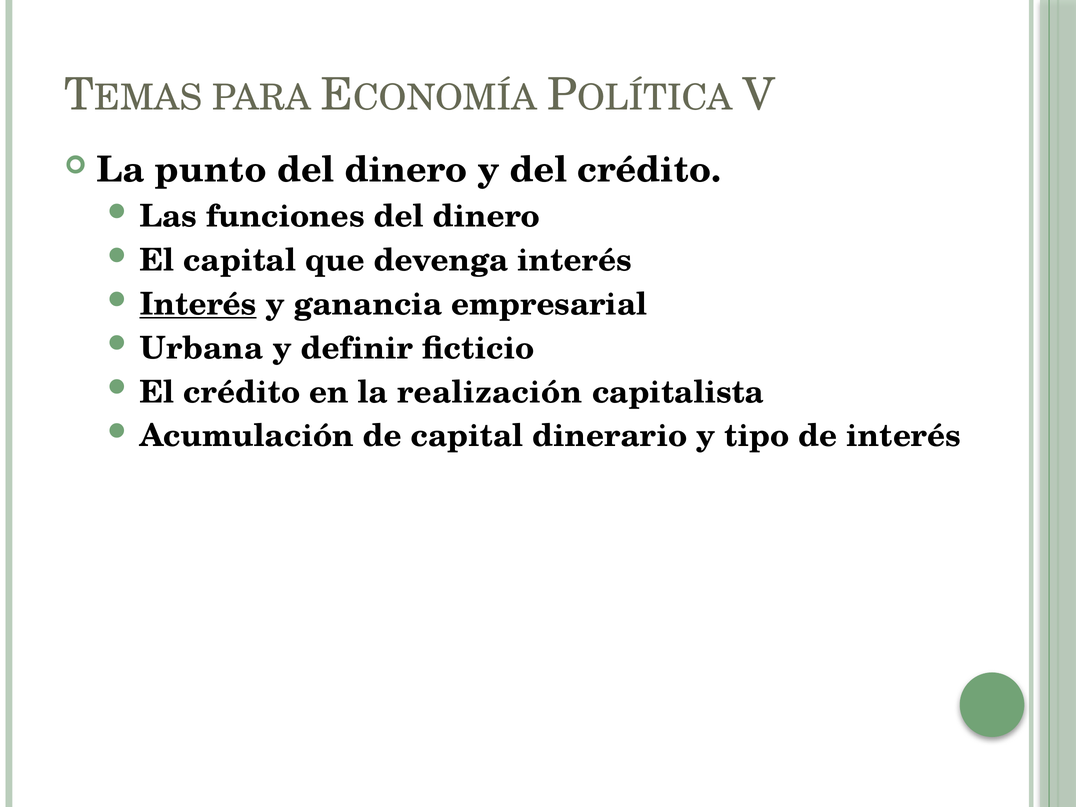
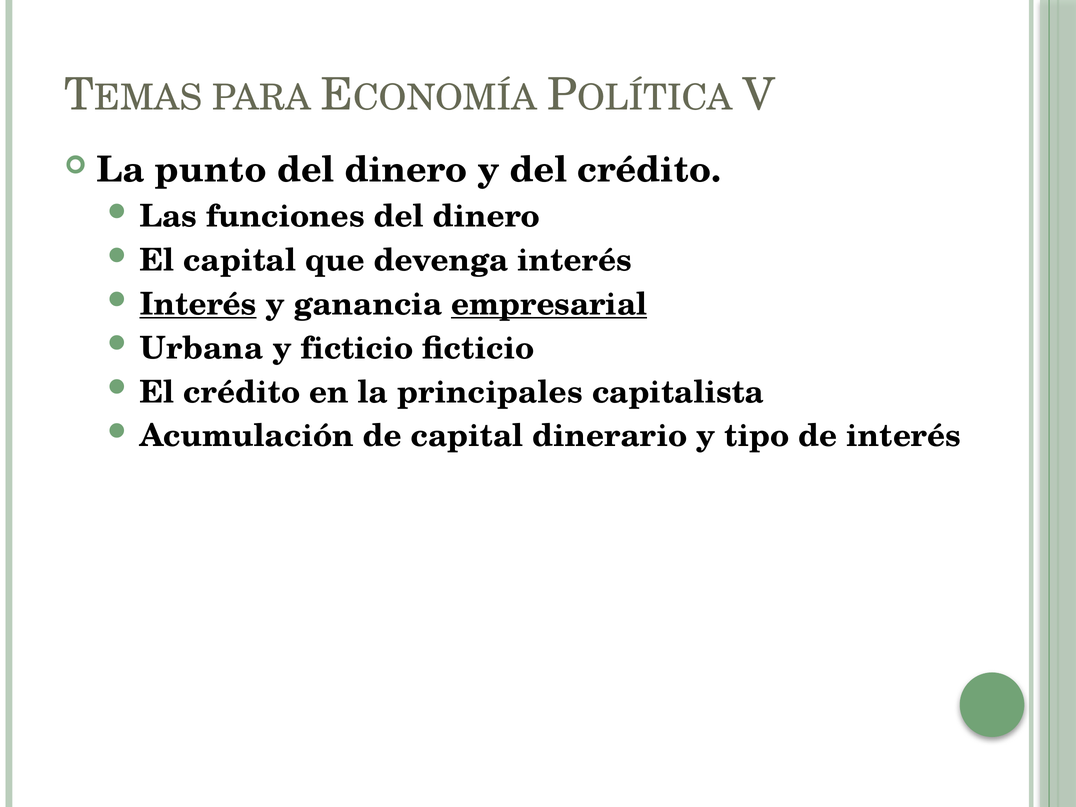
empresarial underline: none -> present
y definir: definir -> ficticio
realización: realización -> principales
